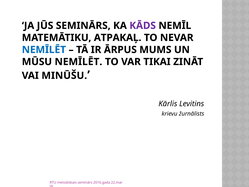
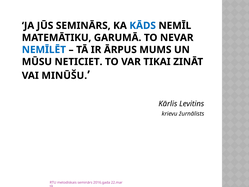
KĀDS colour: purple -> blue
ATPAKAĻ: ATPAKAĻ -> GARUMĀ
MŪSU NEMĪLĒT: NEMĪLĒT -> NETICIET
